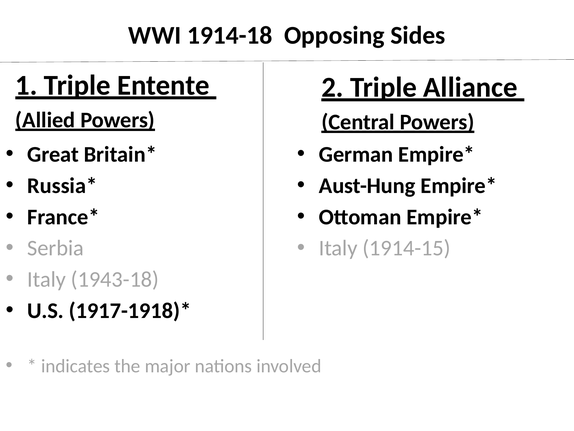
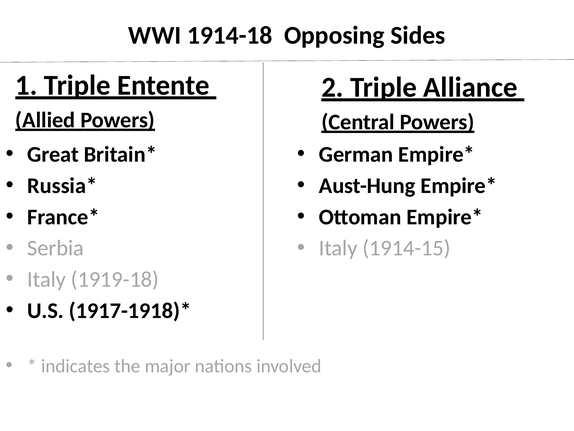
1943-18: 1943-18 -> 1919-18
